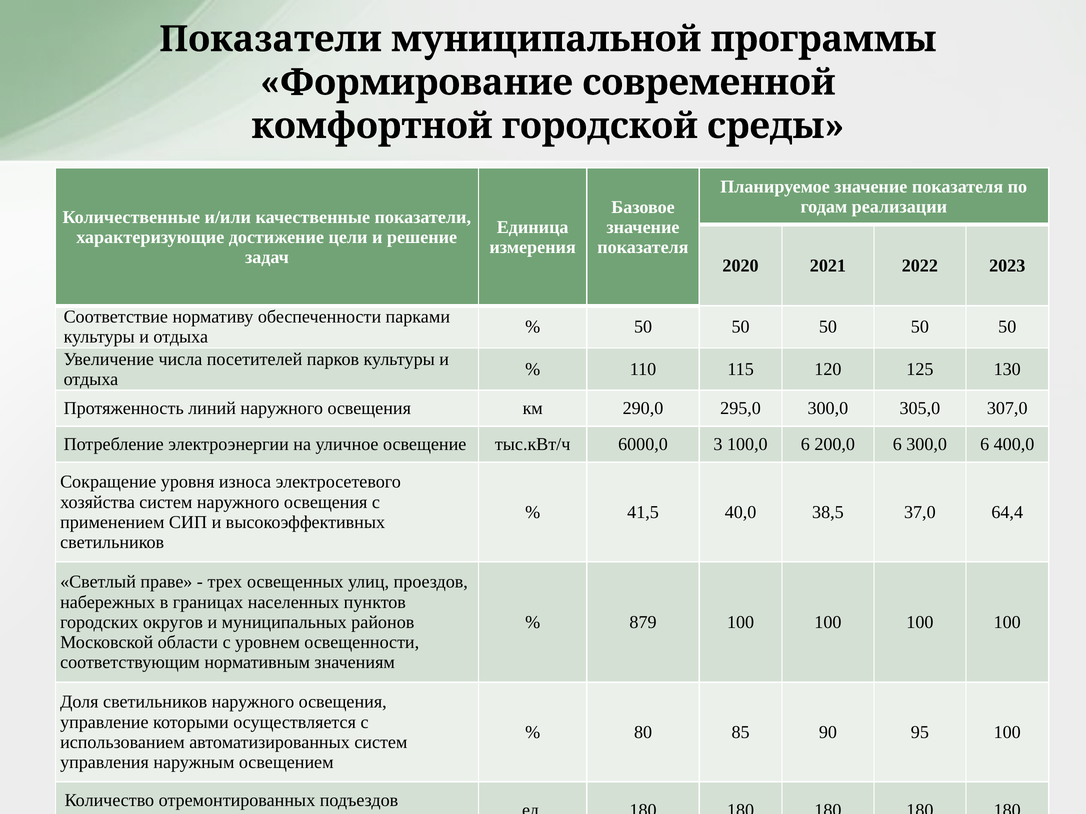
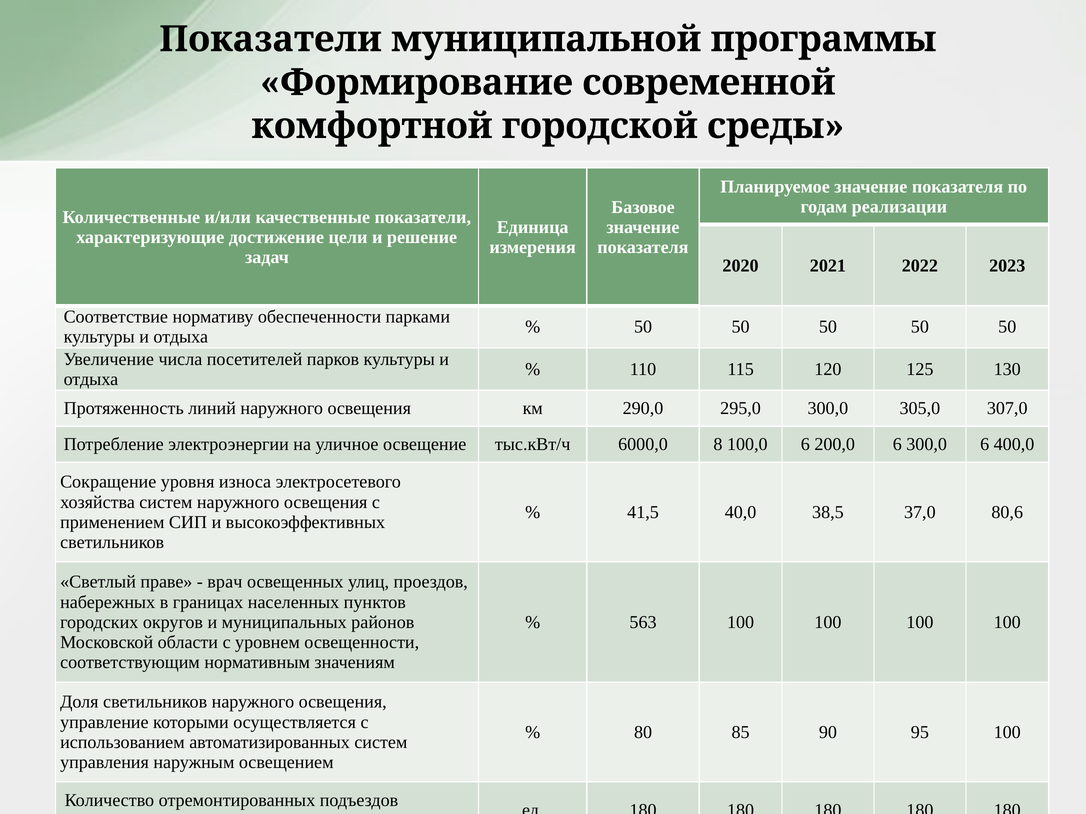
3: 3 -> 8
64,4: 64,4 -> 80,6
трех: трех -> врач
879: 879 -> 563
